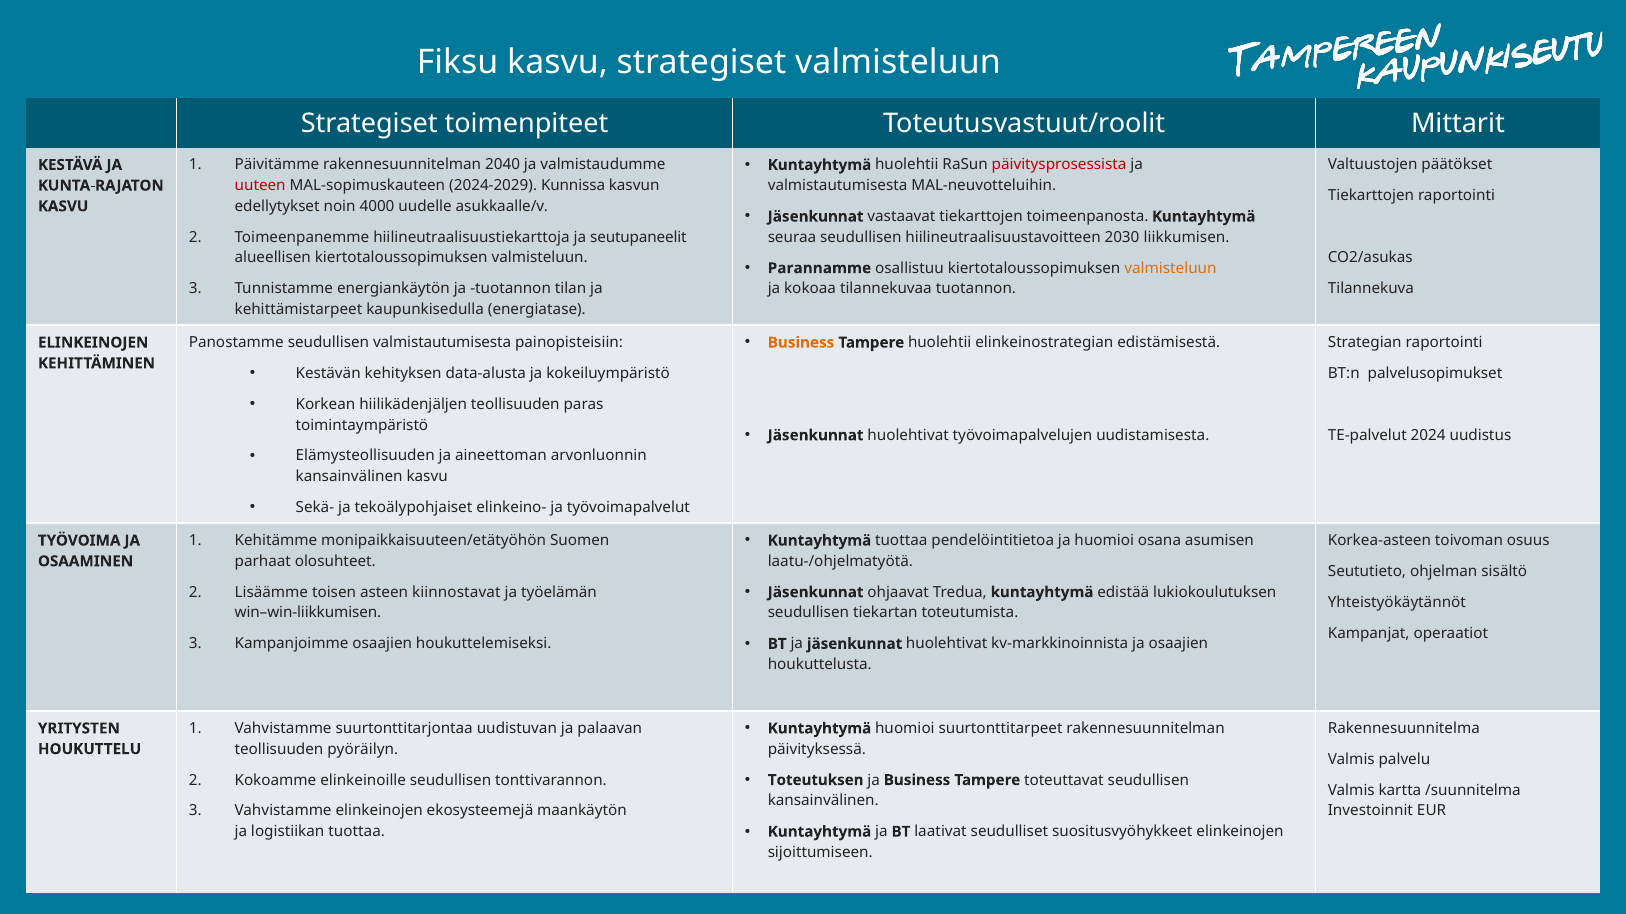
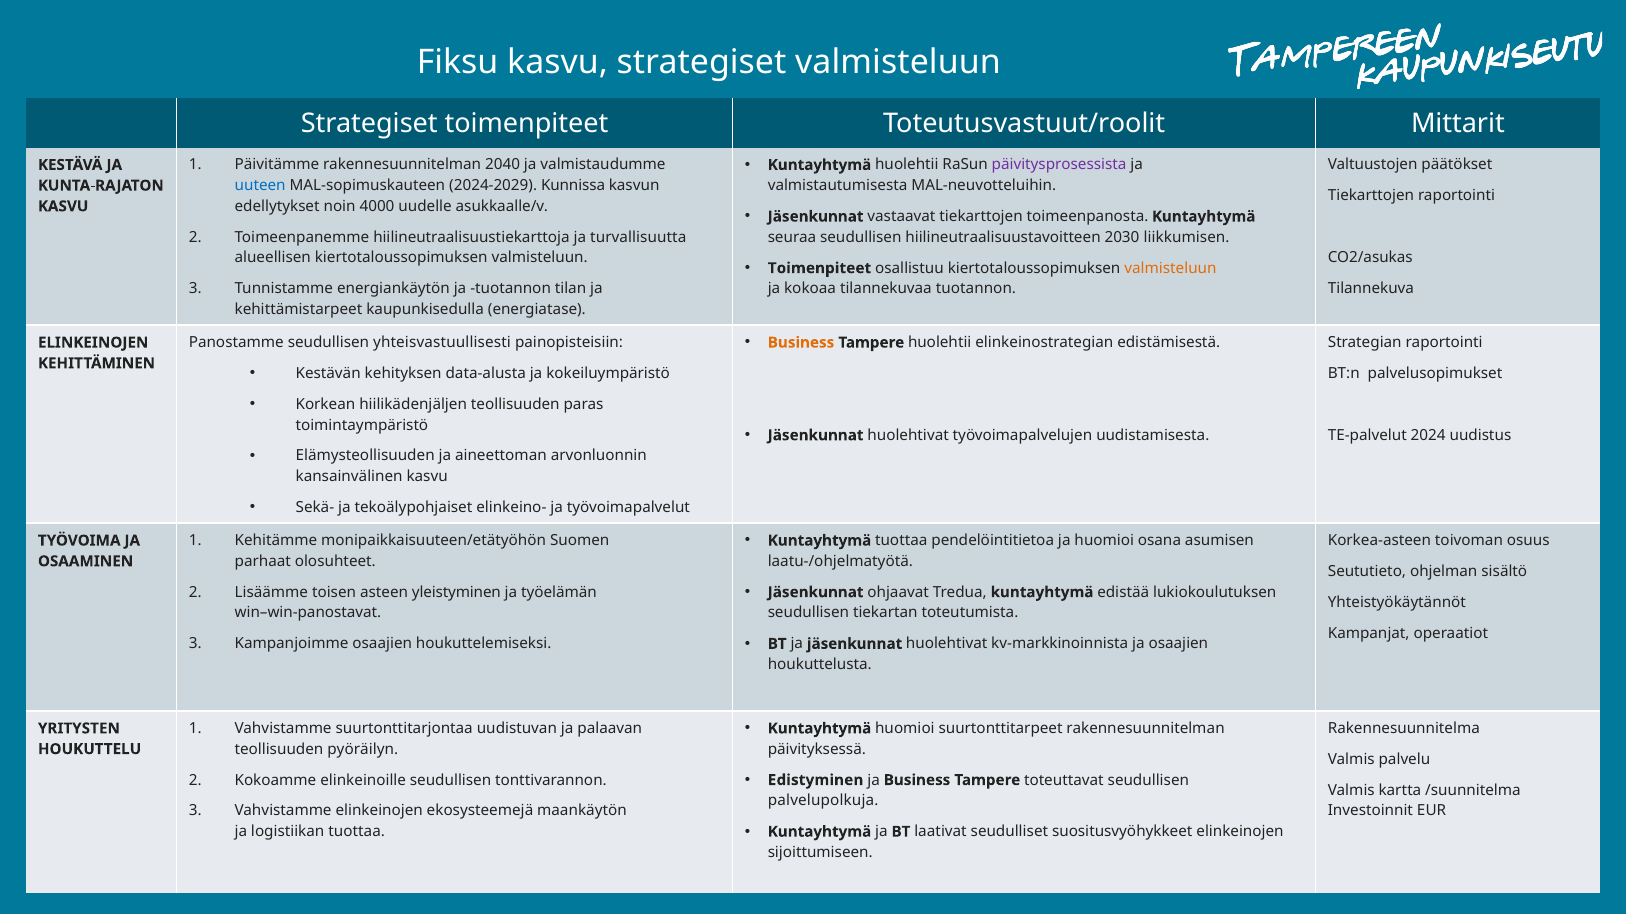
päivitysprosessista colour: red -> purple
uuteen colour: red -> blue
seutupaneelit: seutupaneelit -> turvallisuutta
Parannamme at (819, 268): Parannamme -> Toimenpiteet
seudullisen valmistautumisesta: valmistautumisesta -> yhteisvastuullisesti
kiinnostavat: kiinnostavat -> yleistyminen
win–win-liikkumisen: win–win-liikkumisen -> win–win-panostavat
Toteutuksen: Toteutuksen -> Edistyminen
kansainvälinen at (823, 801): kansainvälinen -> palvelupolkuja
